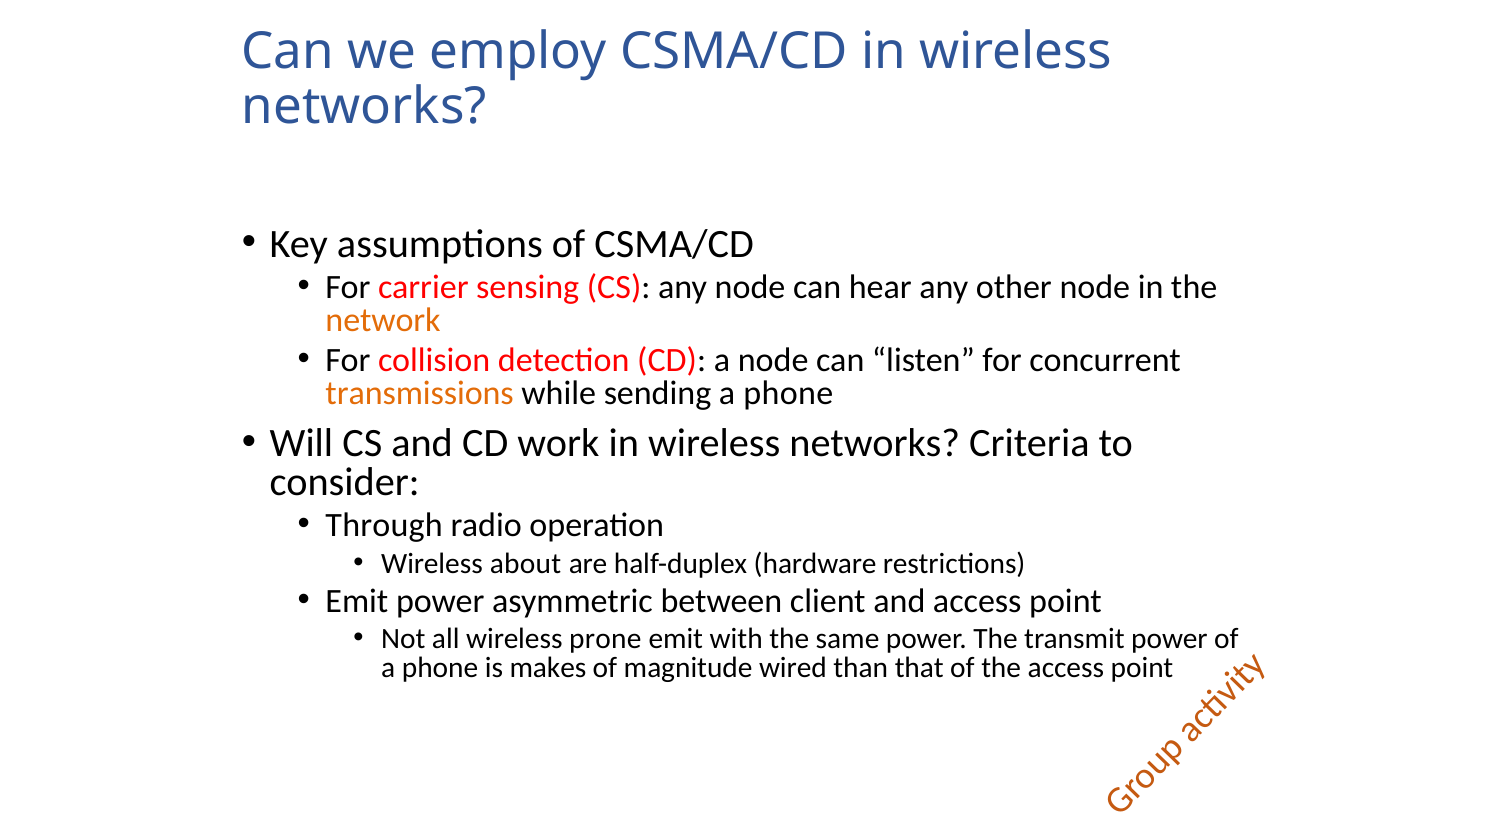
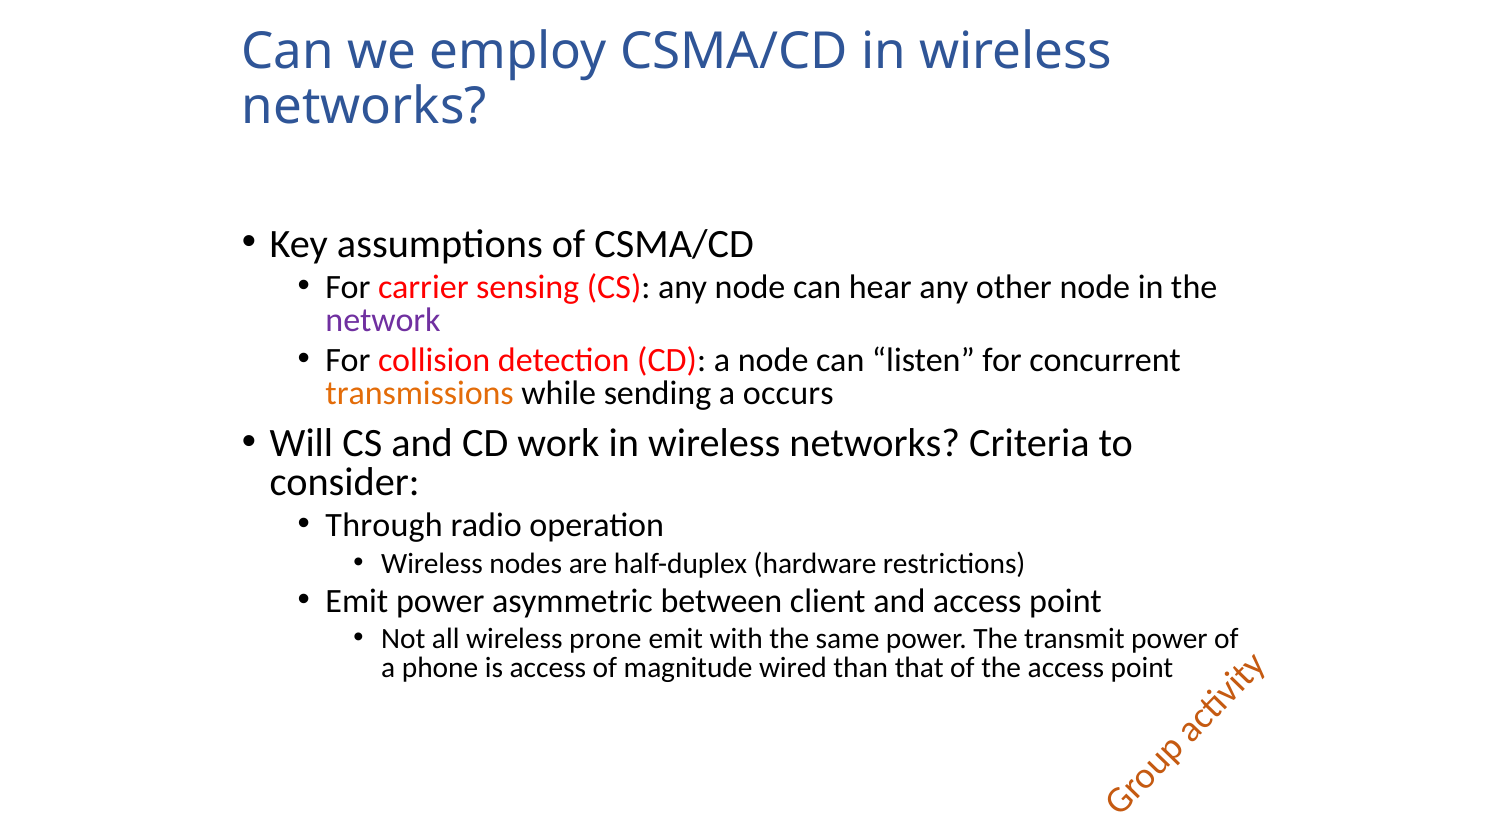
network colour: orange -> purple
sending a phone: phone -> occurs
about: about -> nodes
is makes: makes -> access
